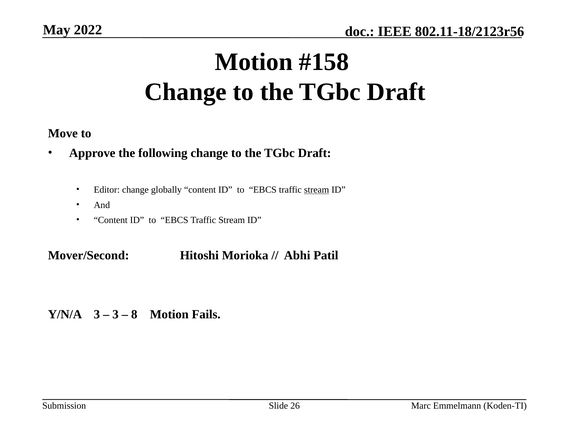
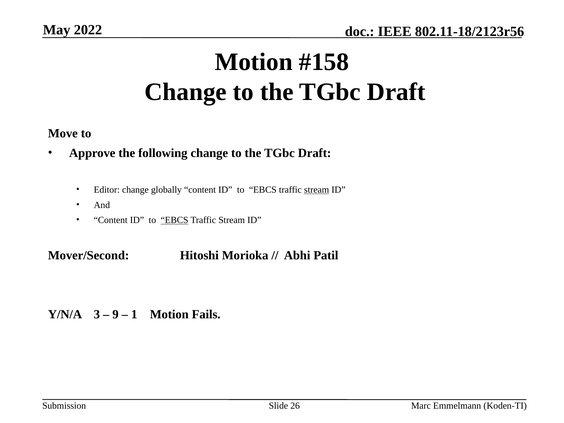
EBCS at (175, 220) underline: none -> present
3 at (116, 315): 3 -> 9
8: 8 -> 1
